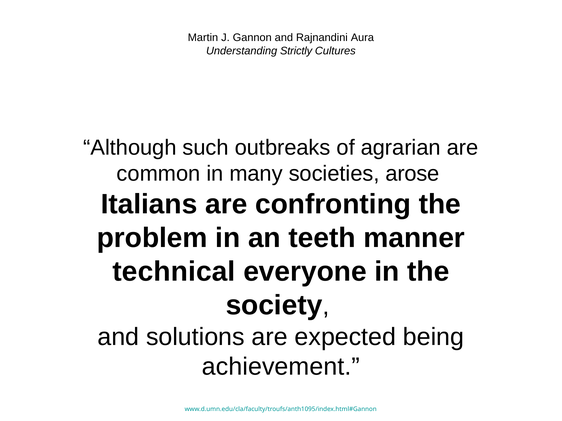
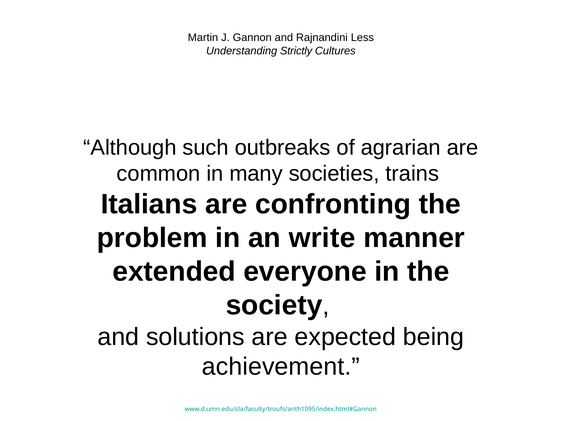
Aura: Aura -> Less
arose: arose -> trains
teeth: teeth -> write
technical: technical -> extended
